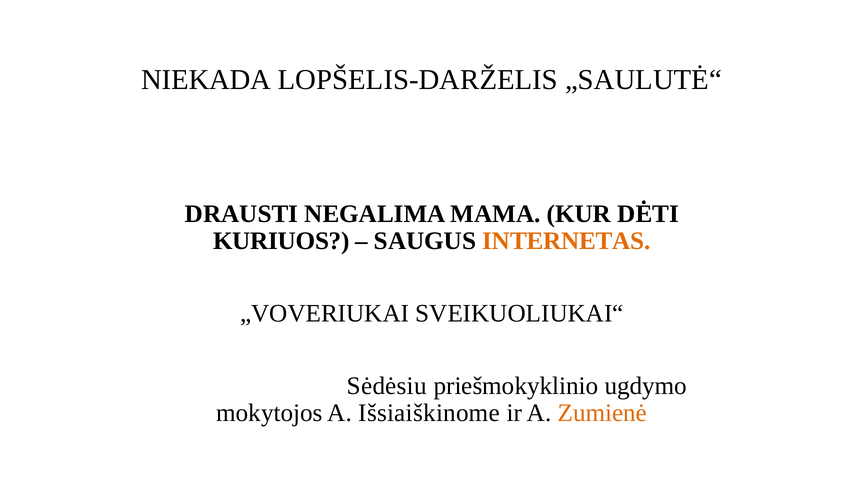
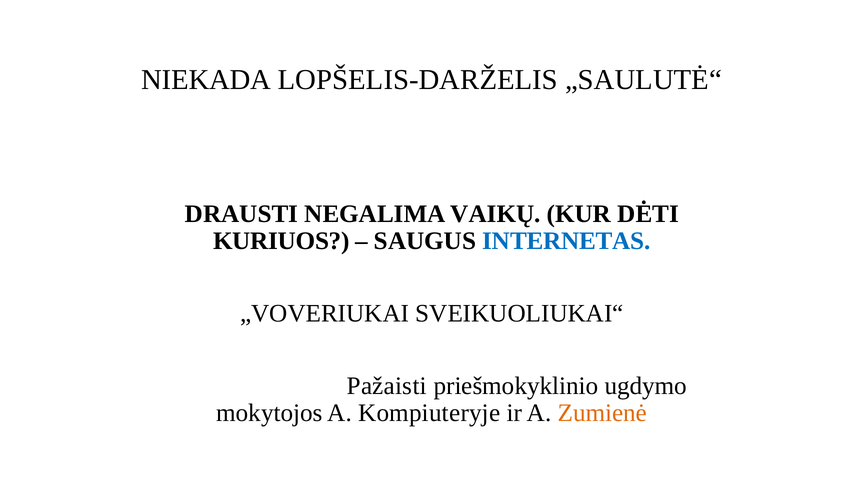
MAMA: MAMA -> VAIKŲ
INTERNETAS colour: orange -> blue
Sėdėsiu: Sėdėsiu -> Pažaisti
Išsiaiškinome: Išsiaiškinome -> Kompiuteryje
